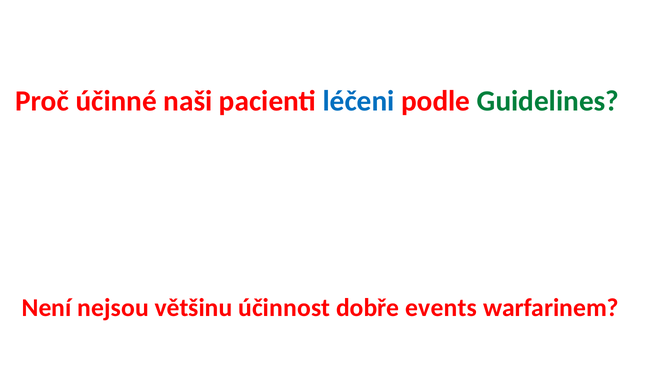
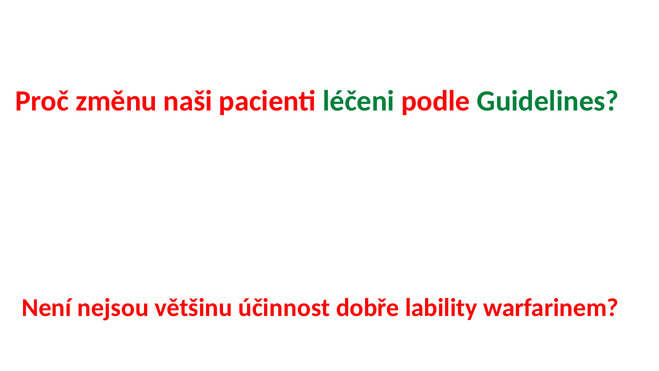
účinné: účinné -> změnu
léčeni colour: blue -> green
events: events -> lability
